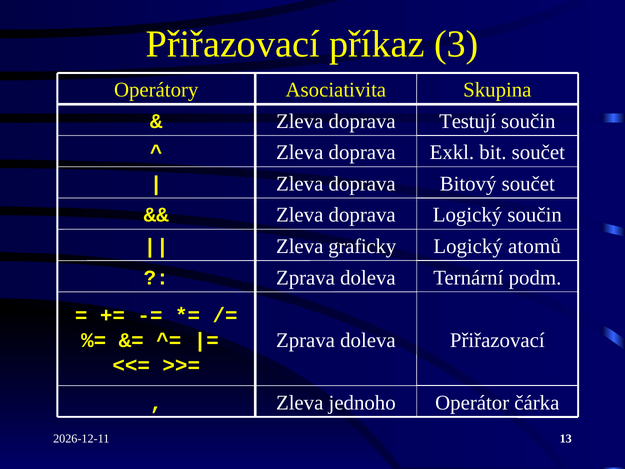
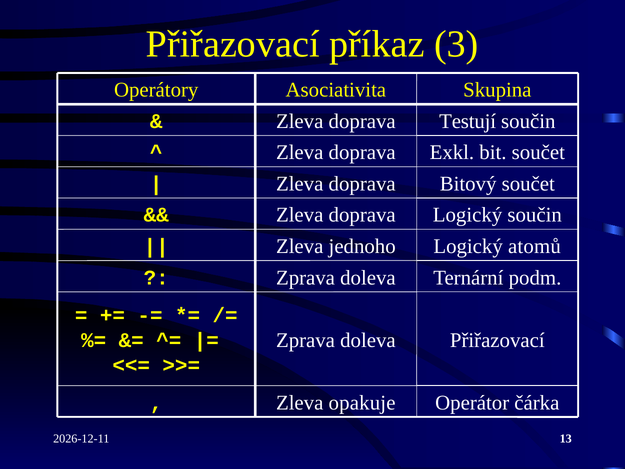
graficky: graficky -> jednoho
jednoho: jednoho -> opakuje
